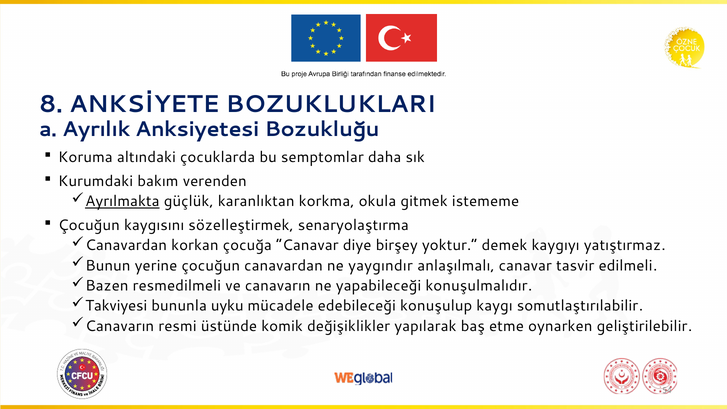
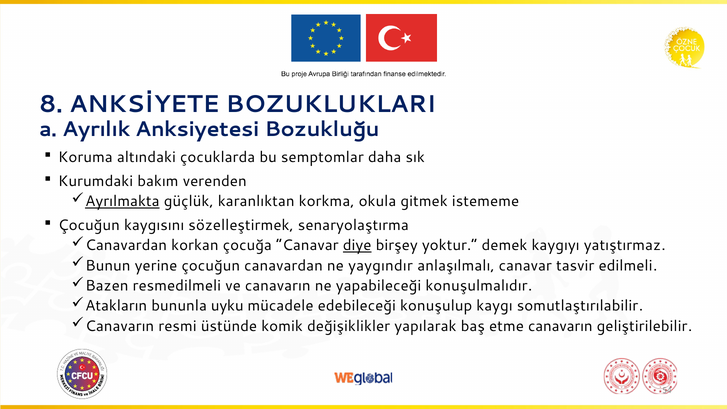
diye underline: none -> present
Takviyesi: Takviyesi -> Atakların
etme oynarken: oynarken -> canavarın
